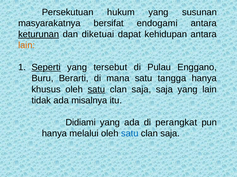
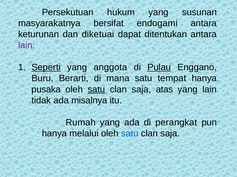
keturunan underline: present -> none
kehidupan: kehidupan -> ditentukan
lain at (27, 45) colour: orange -> purple
tersebut: tersebut -> anggota
Pulau underline: none -> present
tangga: tangga -> tempat
khusus: khusus -> pusaka
saja saja: saja -> atas
Didiami: Didiami -> Rumah
